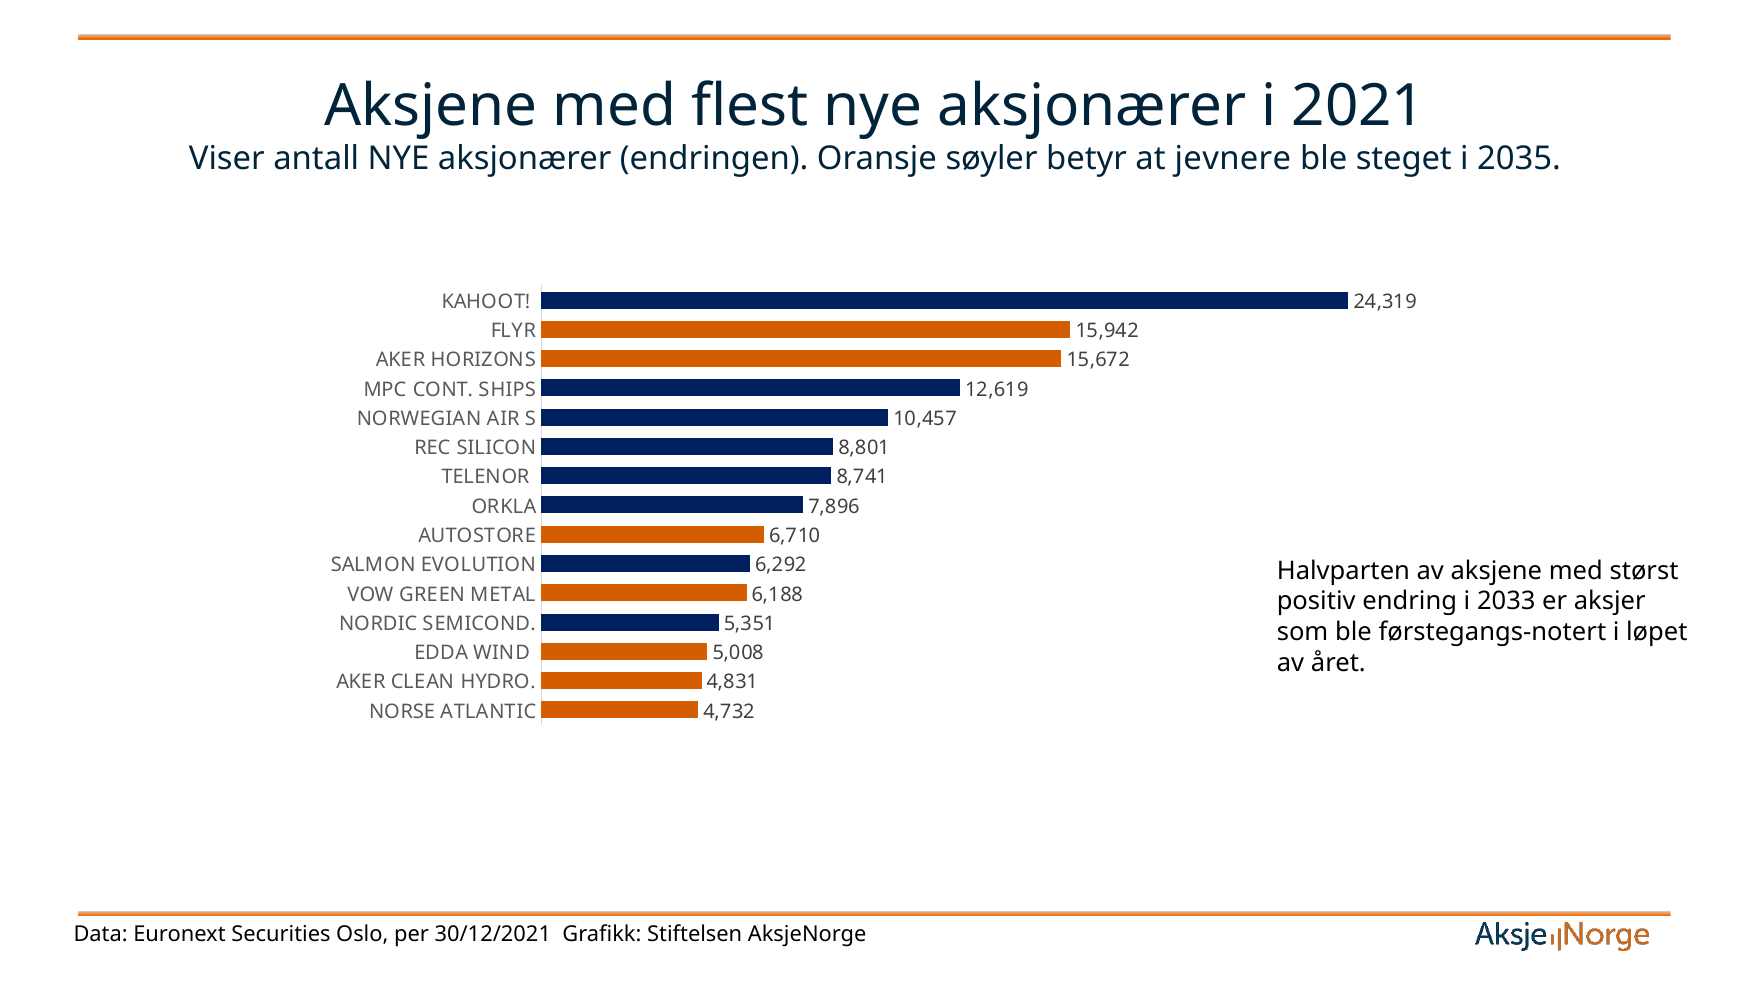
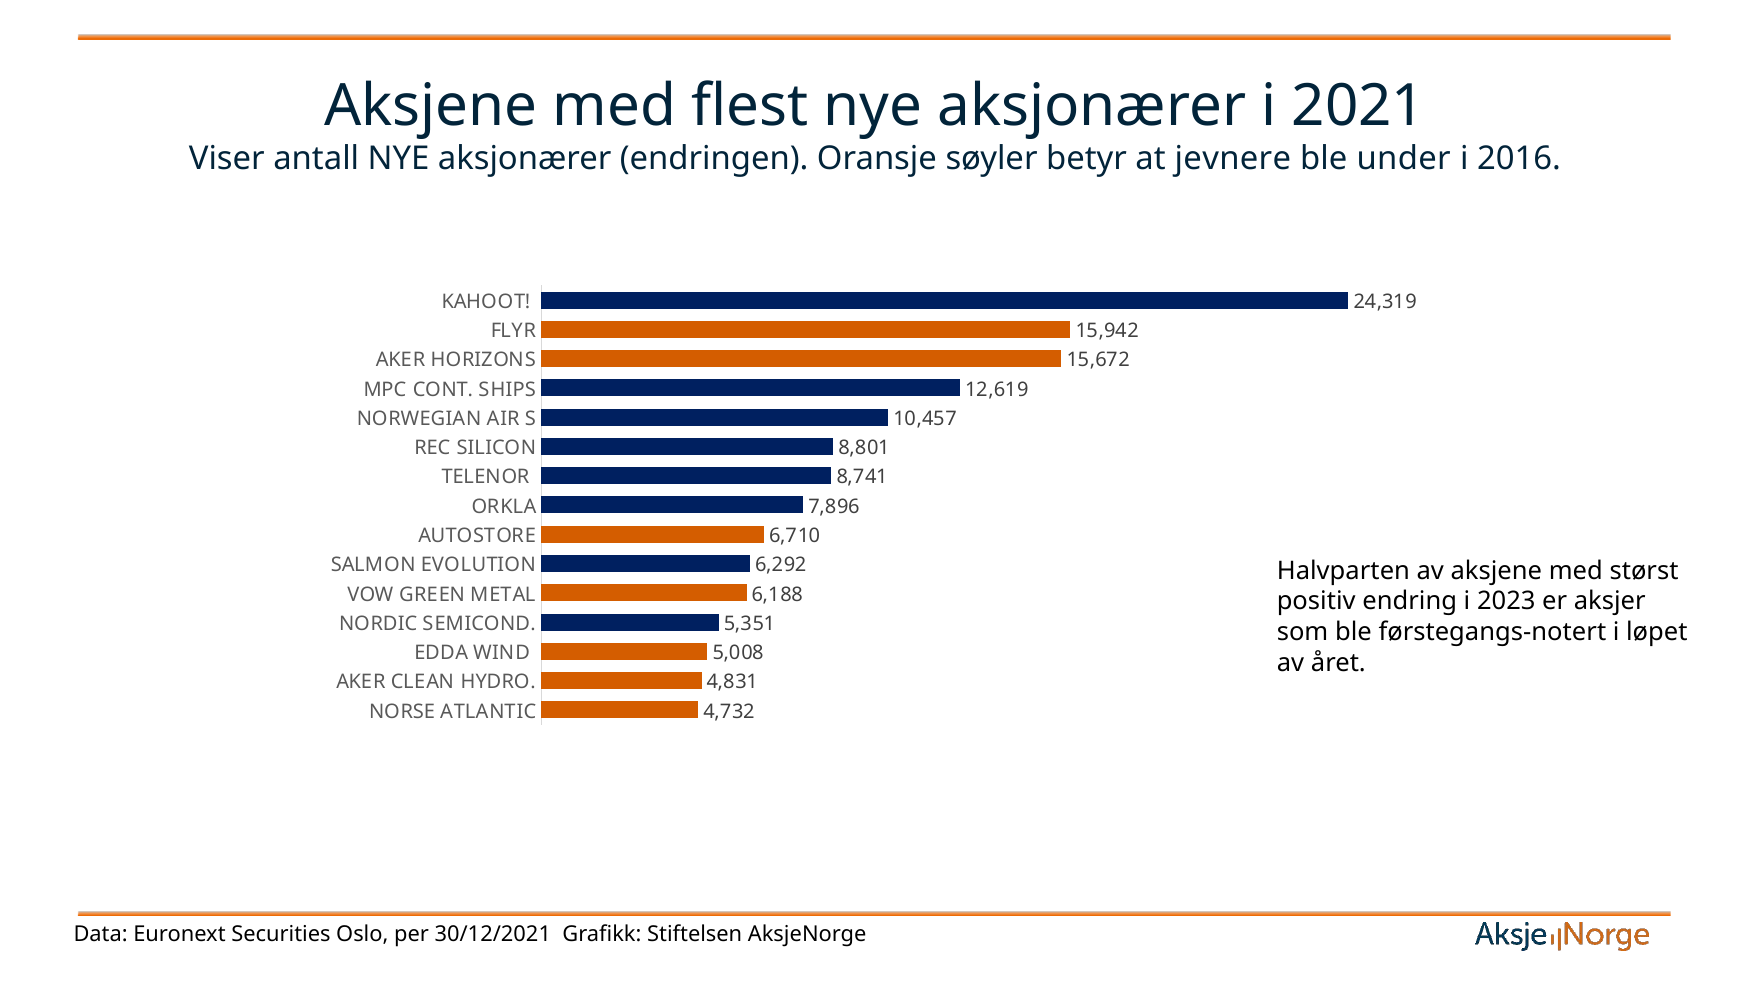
steget: steget -> under
2035: 2035 -> 2016
2033: 2033 -> 2023
